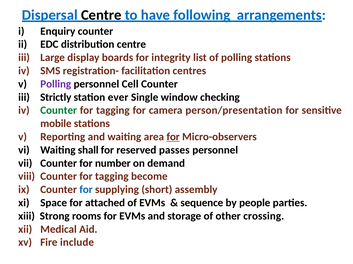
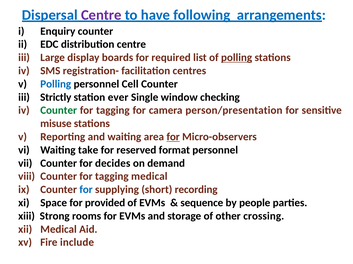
Centre at (101, 15) colour: black -> purple
integrity: integrity -> required
polling at (237, 58) underline: none -> present
Polling at (56, 84) colour: purple -> blue
mobile: mobile -> misuse
shall: shall -> take
passes: passes -> format
number: number -> decides
tagging become: become -> medical
assembly: assembly -> recording
attached: attached -> provided
